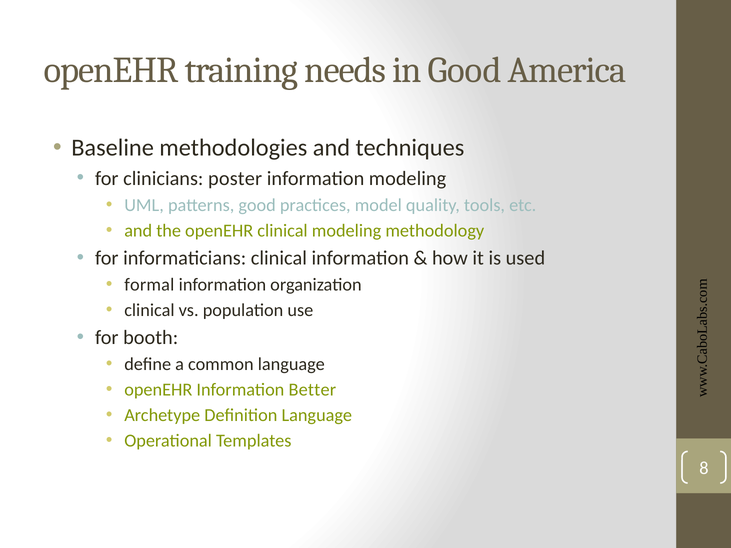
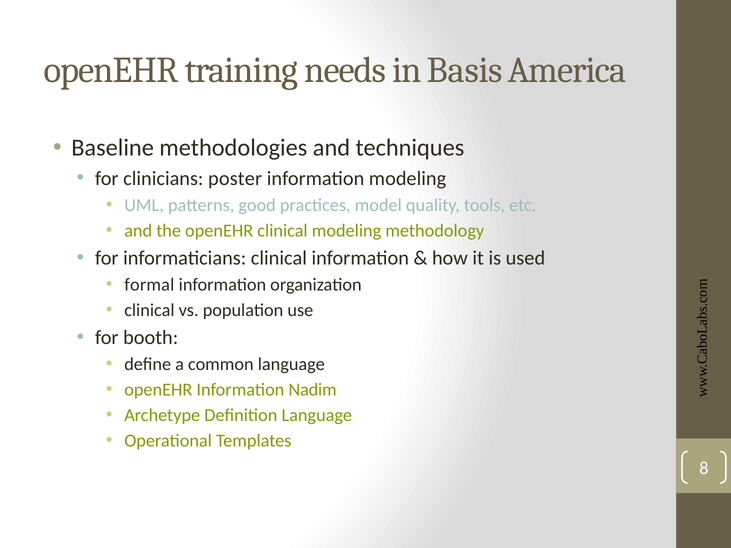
in Good: Good -> Basis
Better: Better -> Nadim
